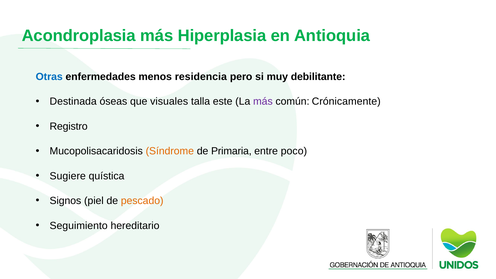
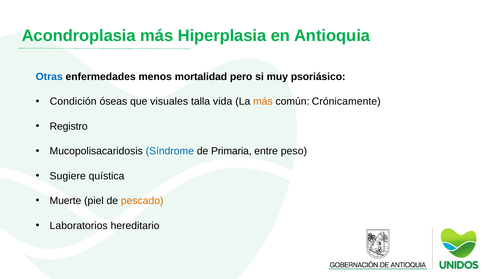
residencia: residencia -> mortalidad
debilitante: debilitante -> psoriásico
Destinada: Destinada -> Condición
este: este -> vida
más at (263, 102) colour: purple -> orange
Síndrome colour: orange -> blue
poco: poco -> peso
Signos: Signos -> Muerte
Seguimiento: Seguimiento -> Laboratorios
